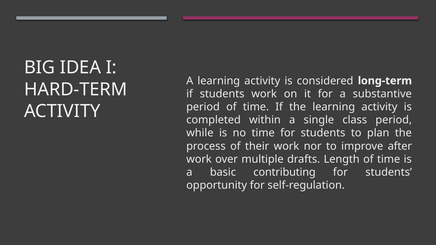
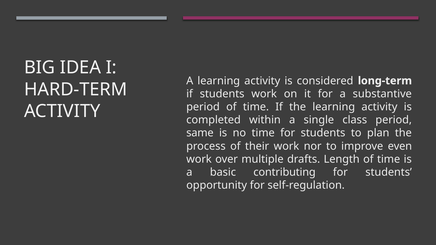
while: while -> same
after: after -> even
